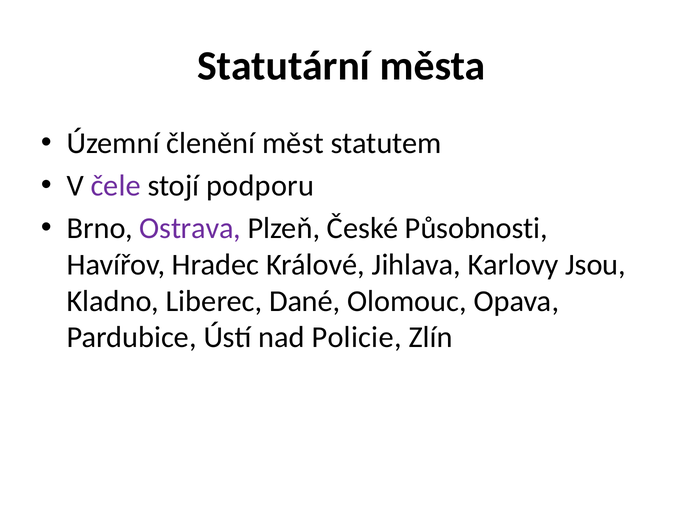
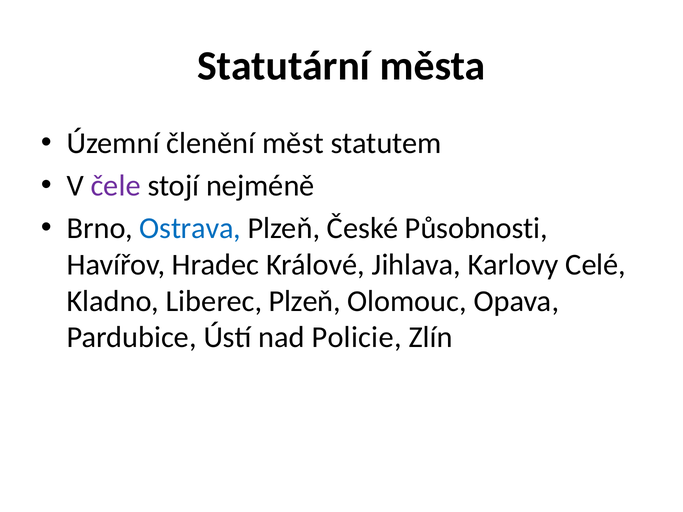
podporu: podporu -> nejméně
Ostrava colour: purple -> blue
Jsou: Jsou -> Celé
Liberec Dané: Dané -> Plzeň
